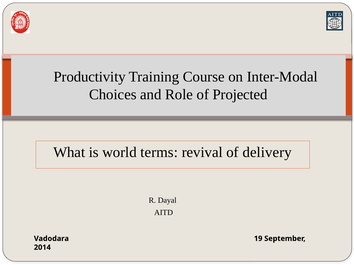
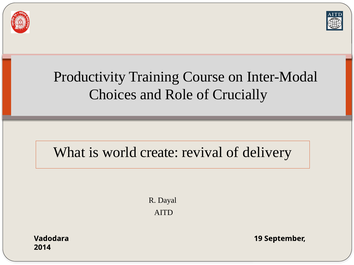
Projected: Projected -> Crucially
terms: terms -> create
